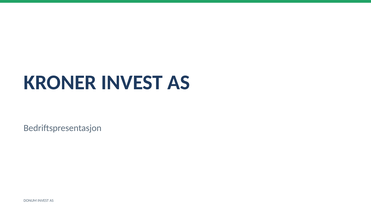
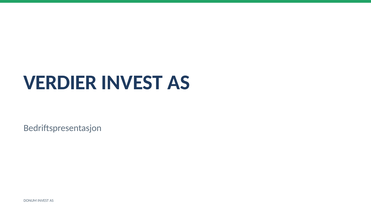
KRONER: KRONER -> VERDIER
